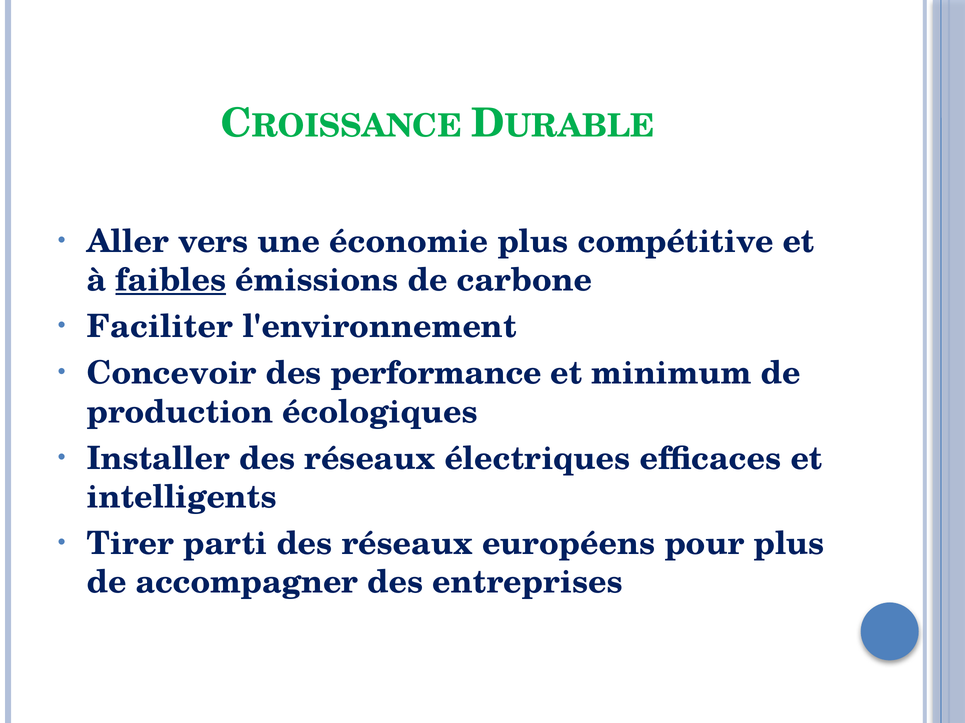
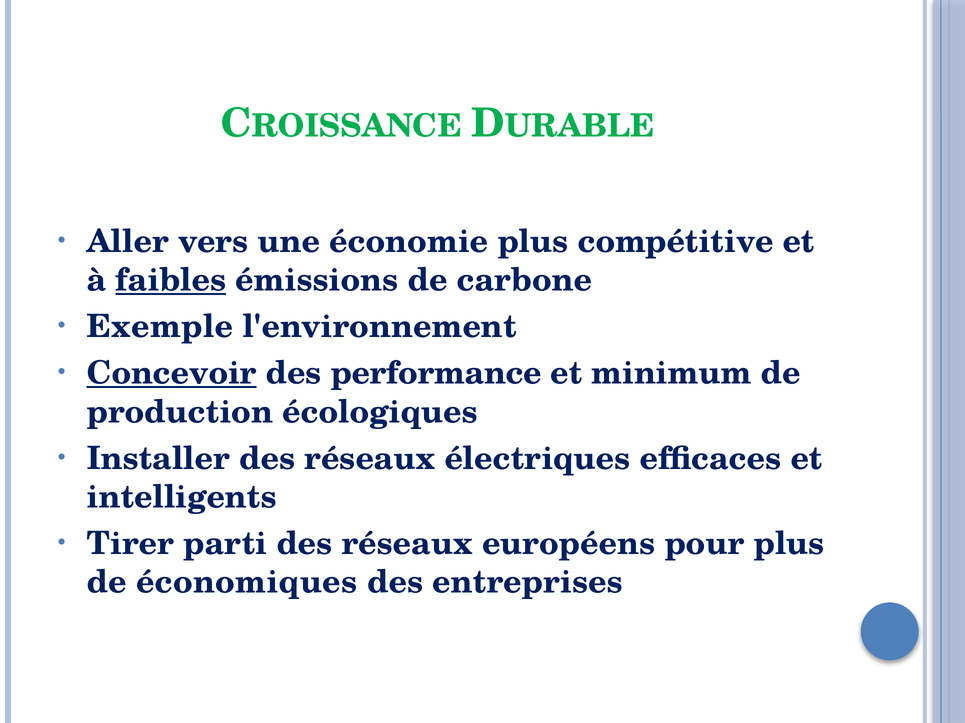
Faciliter: Faciliter -> Exemple
Concevoir underline: none -> present
accompagner: accompagner -> économiques
